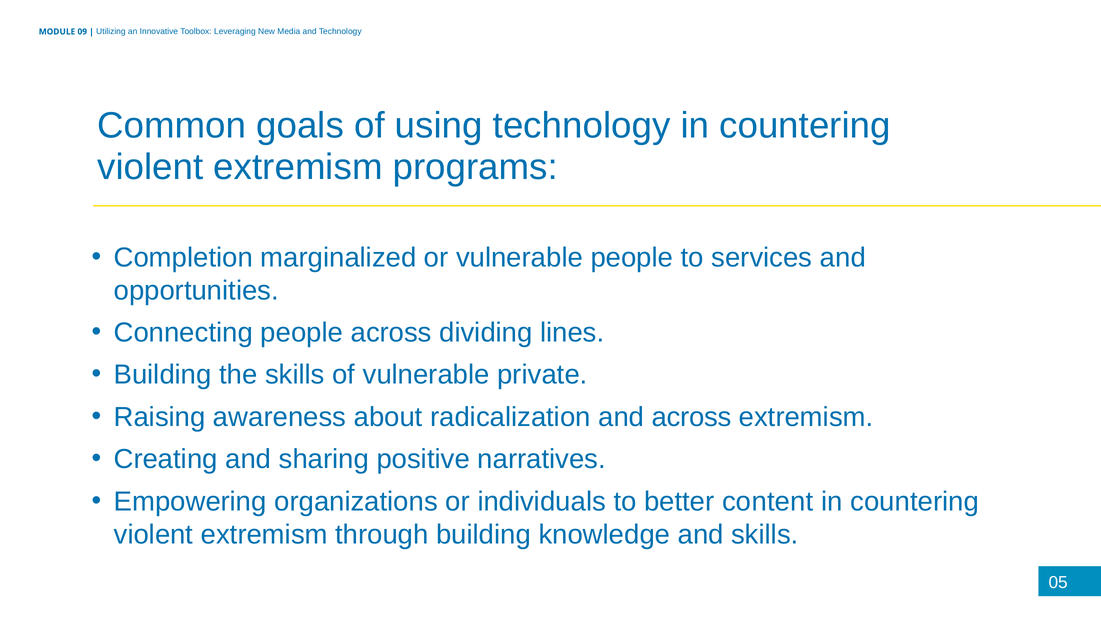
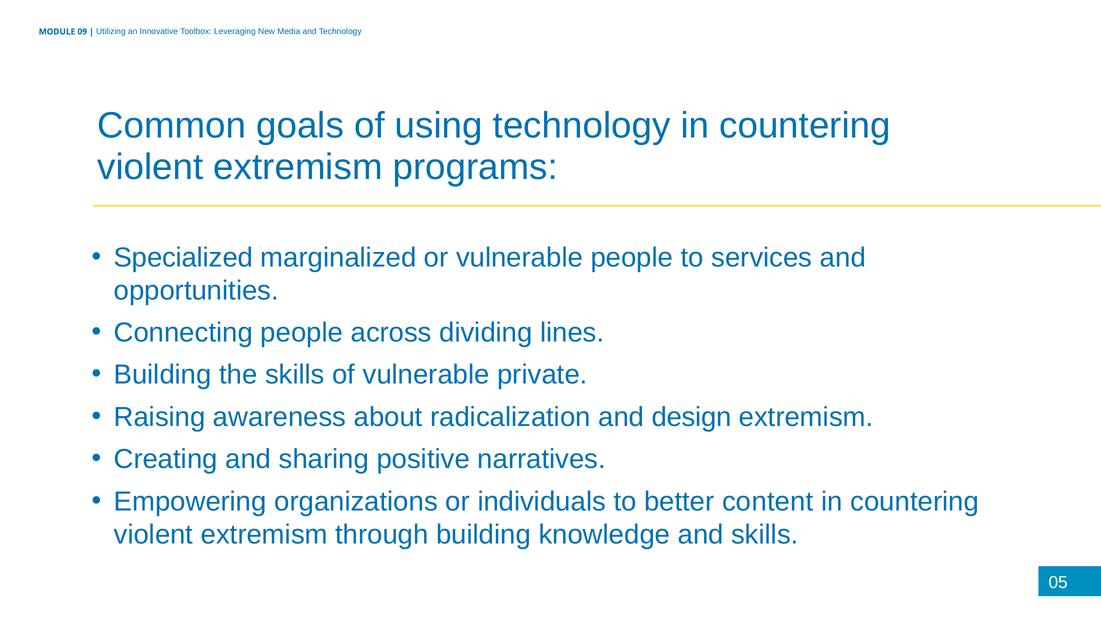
Completion: Completion -> Specialized
and across: across -> design
